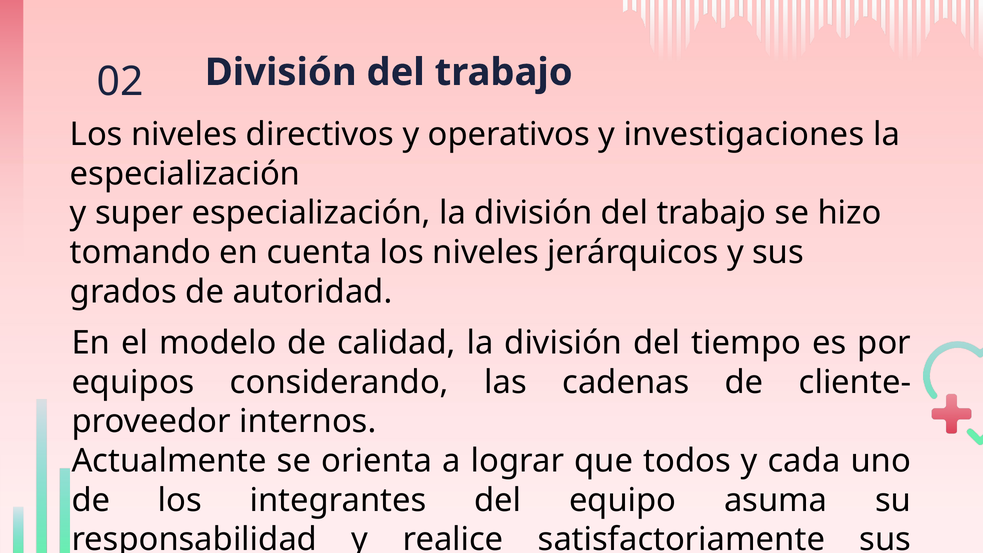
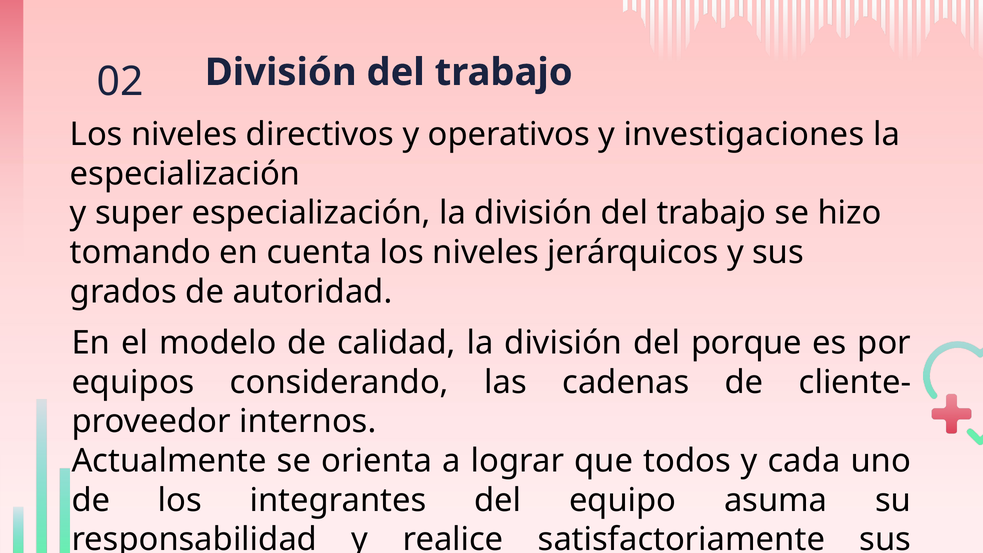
tiempo: tiempo -> porque
